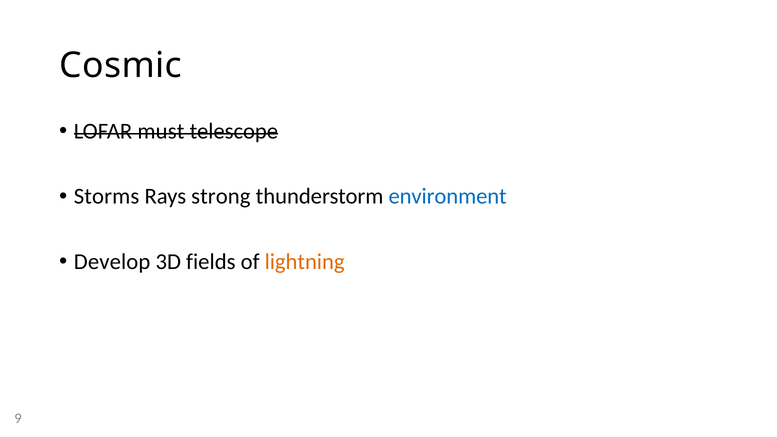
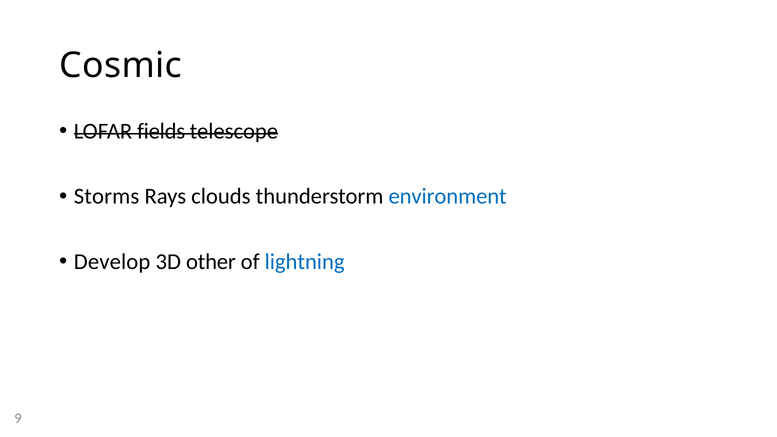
must: must -> fields
strong: strong -> clouds
fields: fields -> other
lightning colour: orange -> blue
